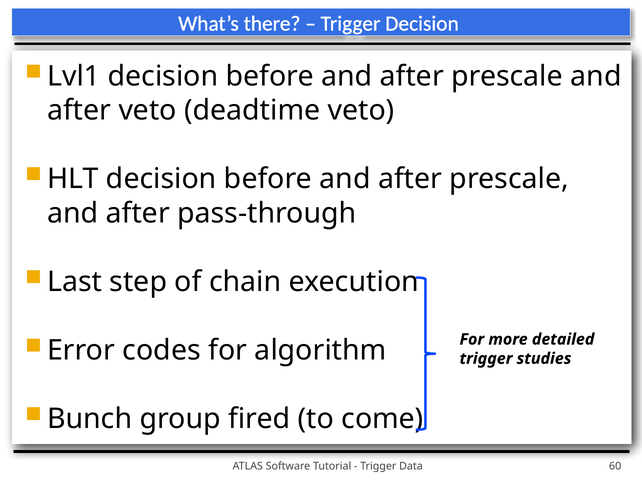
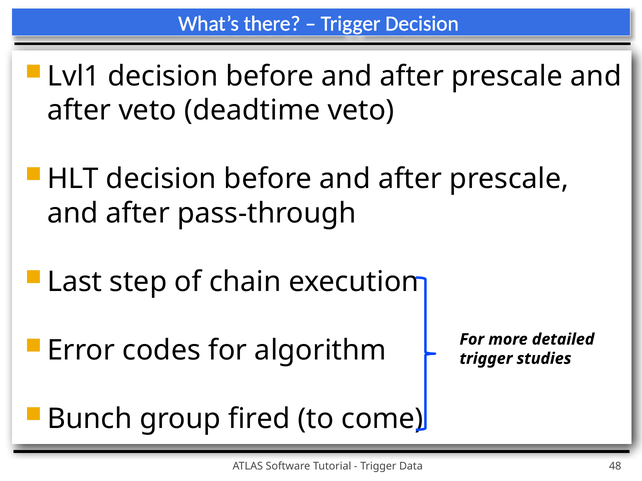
60: 60 -> 48
